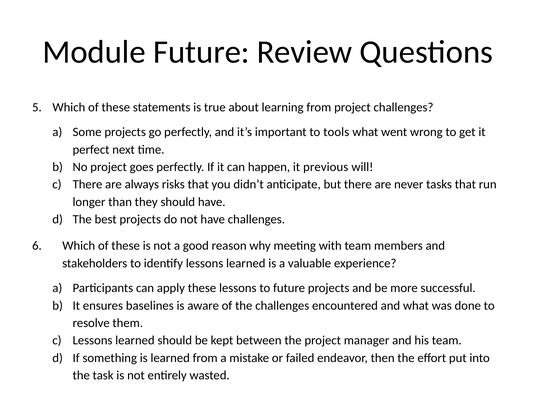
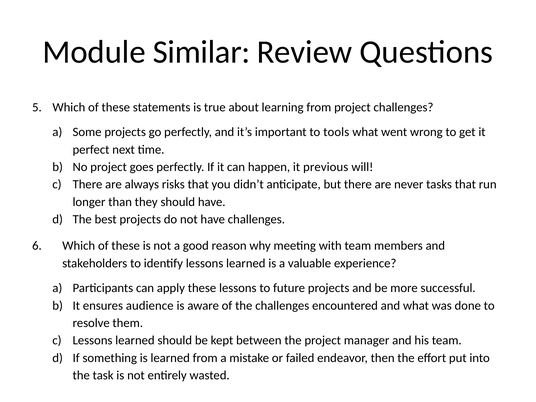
Module Future: Future -> Similar
baselines: baselines -> audience
